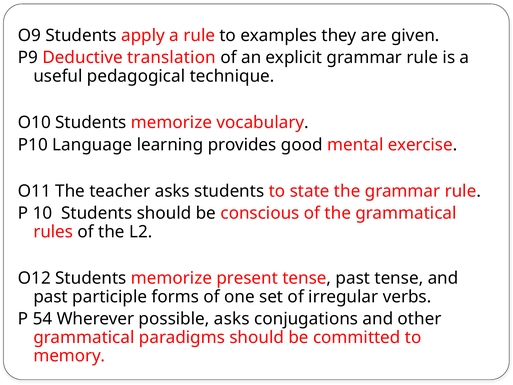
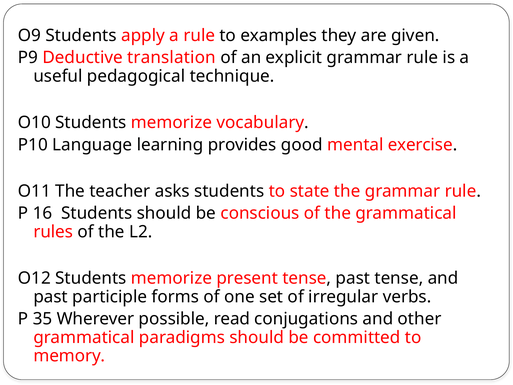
10: 10 -> 16
54: 54 -> 35
possible asks: asks -> read
